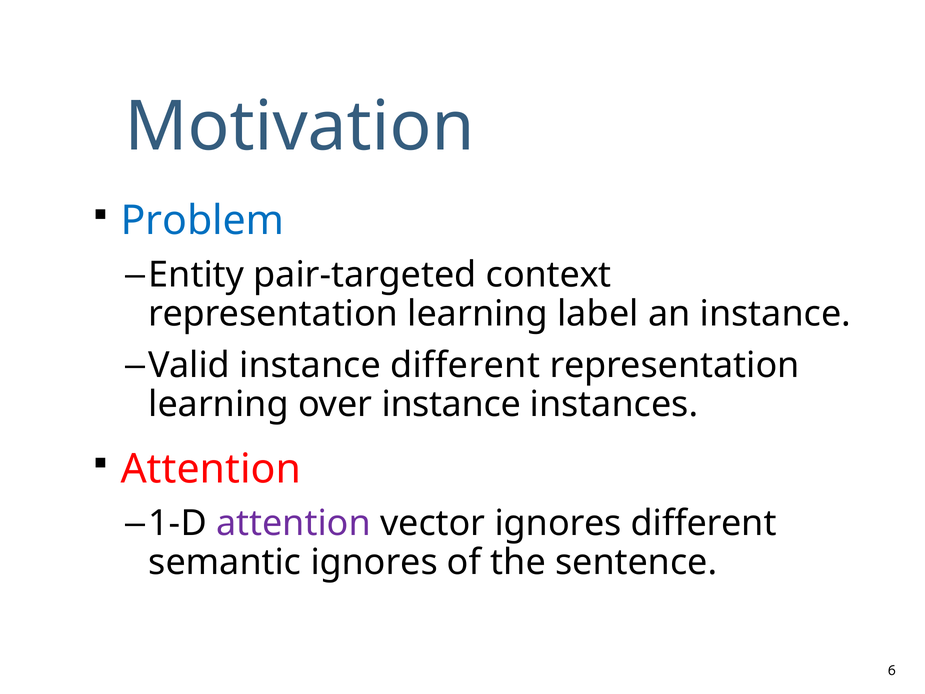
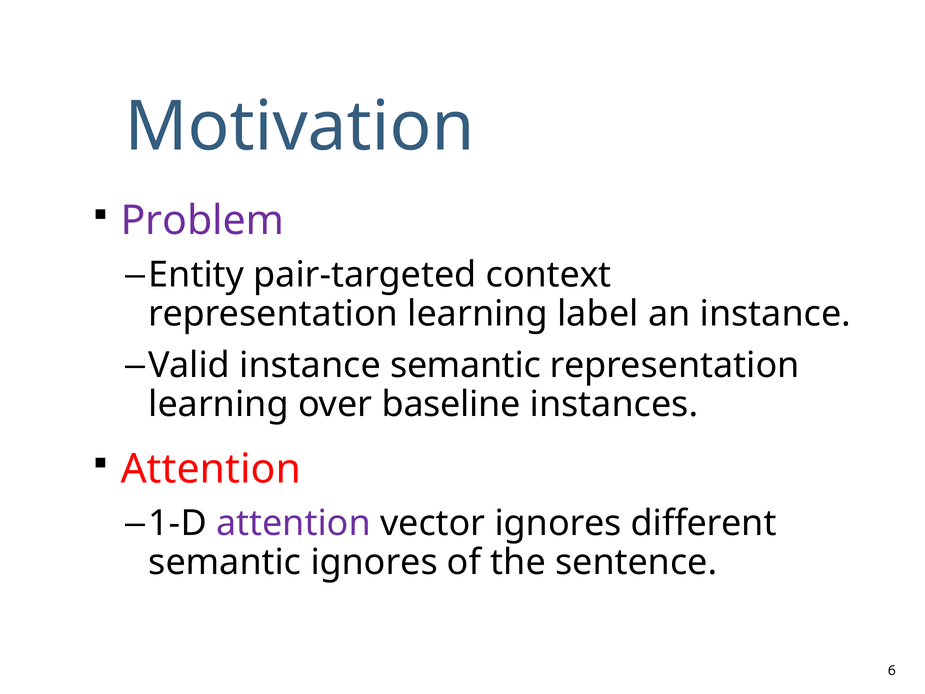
Problem colour: blue -> purple
instance different: different -> semantic
over instance: instance -> baseline
